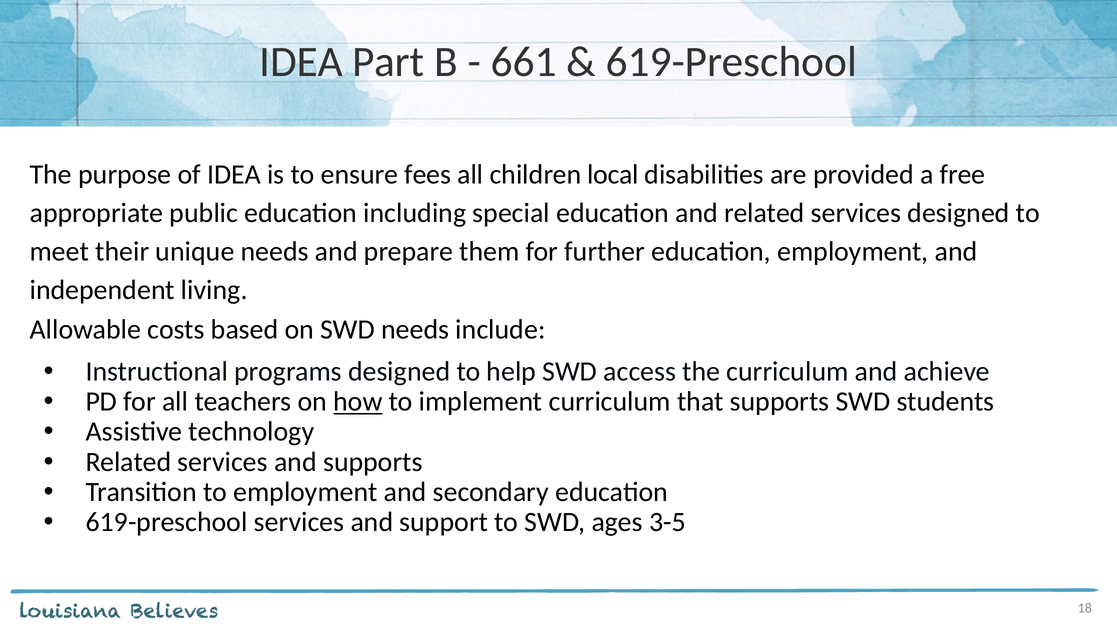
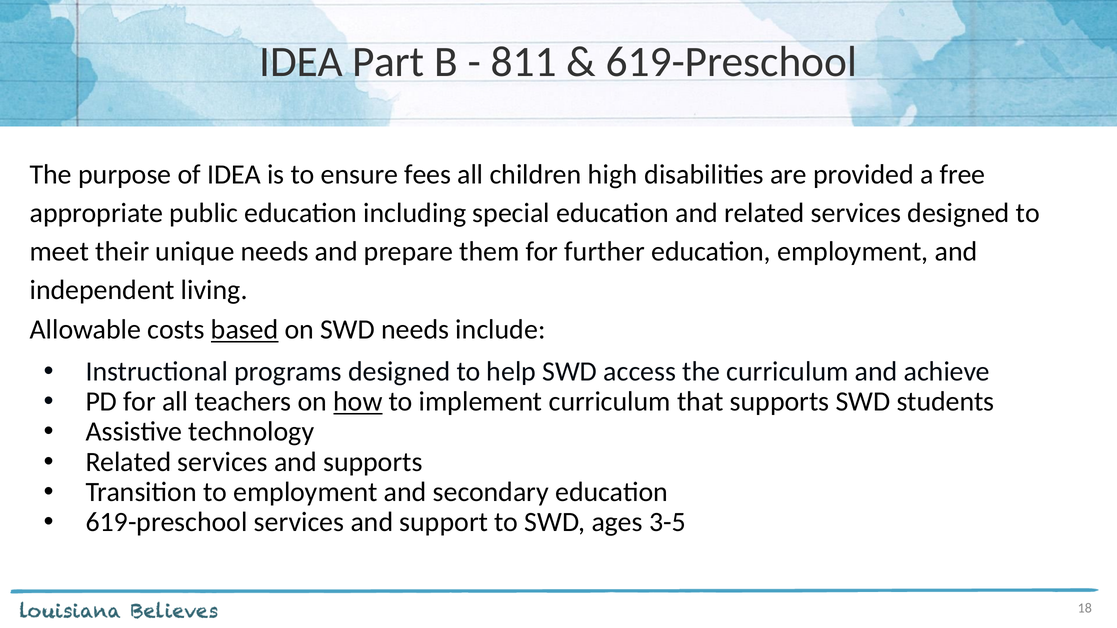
661: 661 -> 811
local: local -> high
based underline: none -> present
